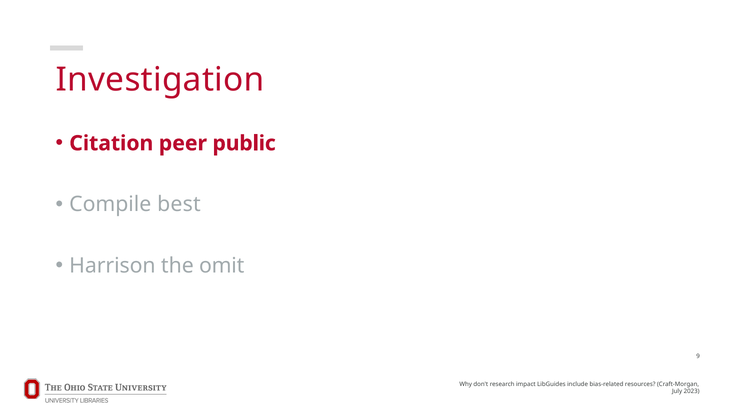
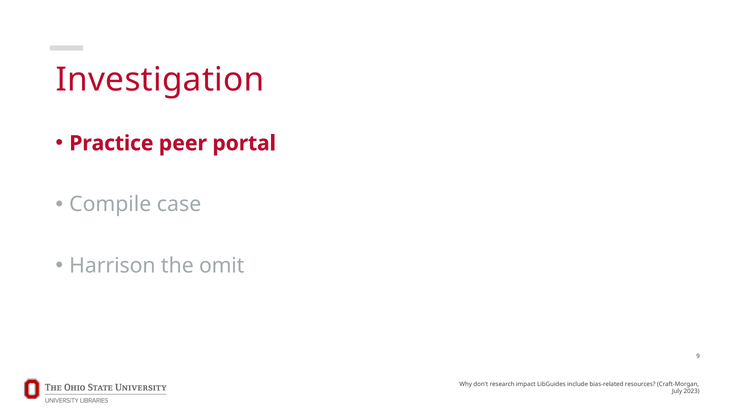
Citation: Citation -> Practice
public: public -> portal
best: best -> case
